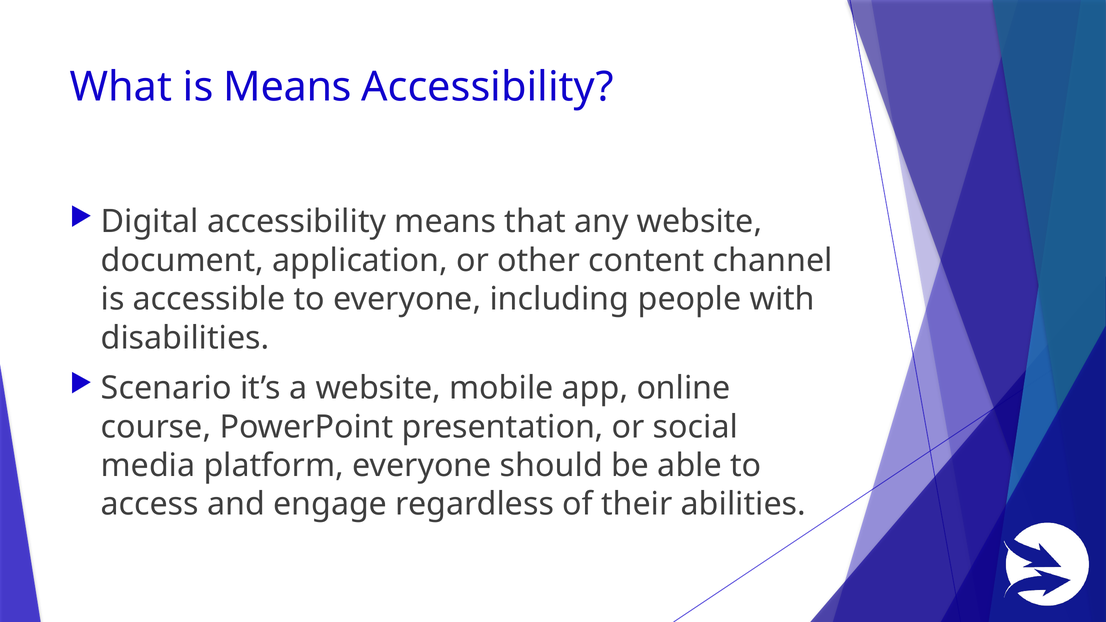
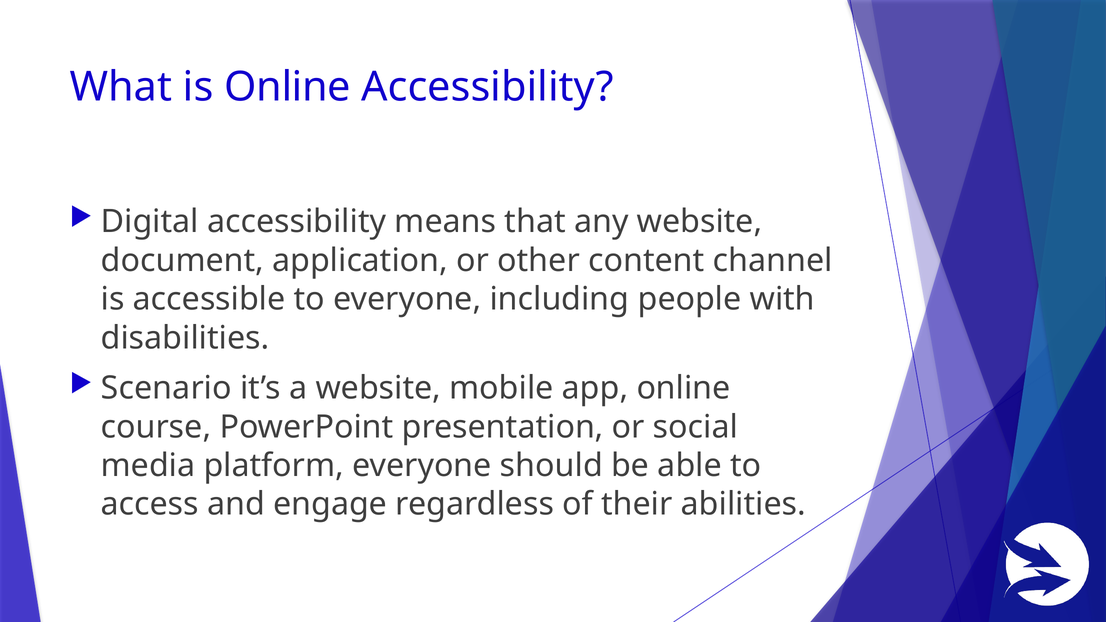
is Means: Means -> Online
